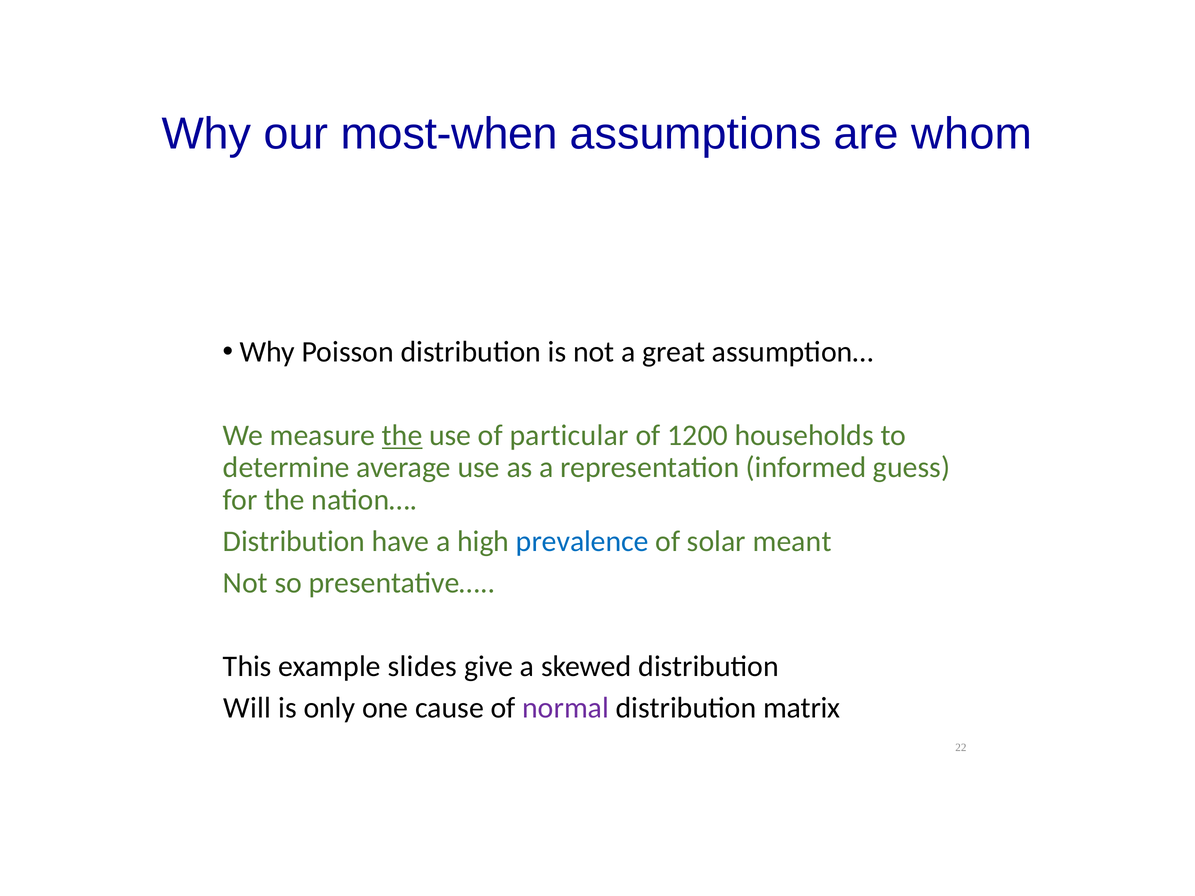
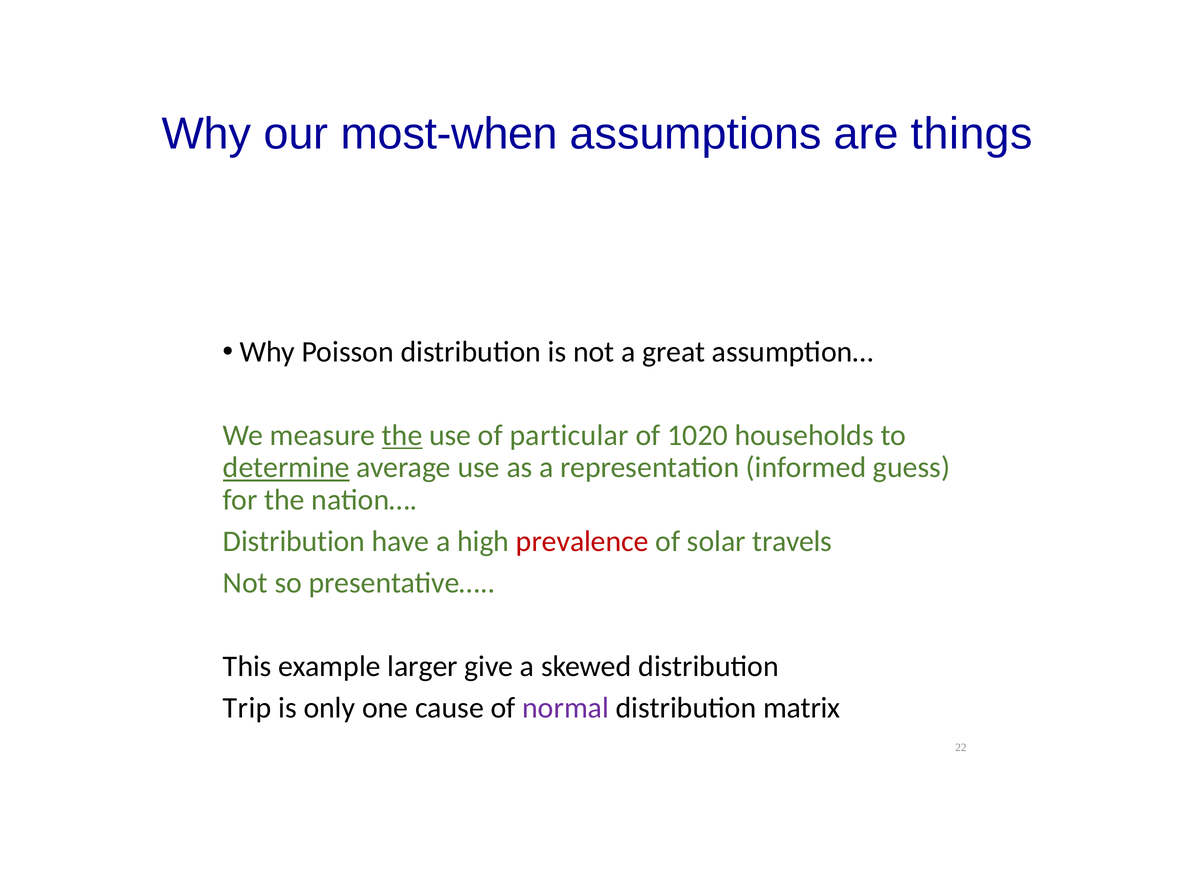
whom: whom -> things
1200: 1200 -> 1020
determine underline: none -> present
prevalence colour: blue -> red
meant: meant -> travels
slides: slides -> larger
Will: Will -> Trip
